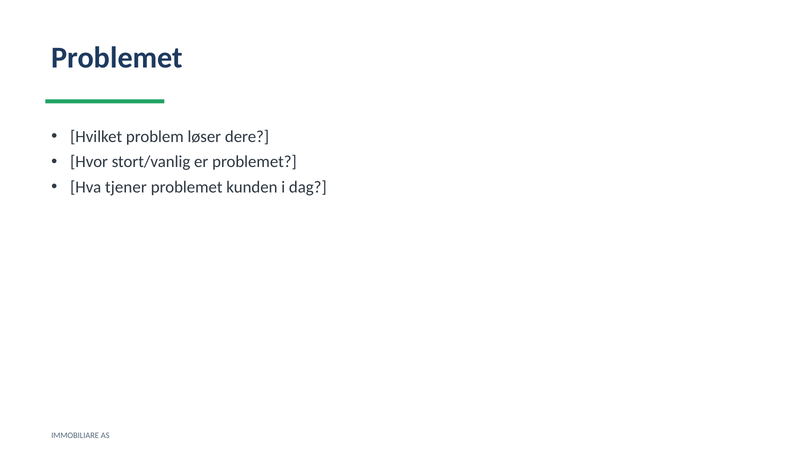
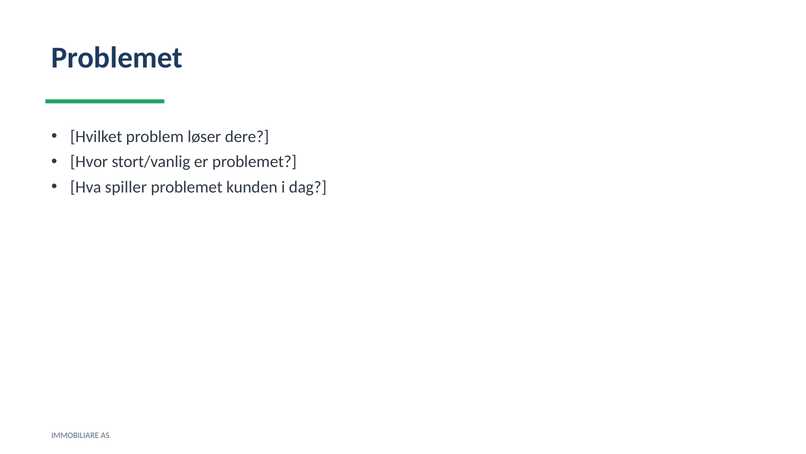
tjener: tjener -> spiller
